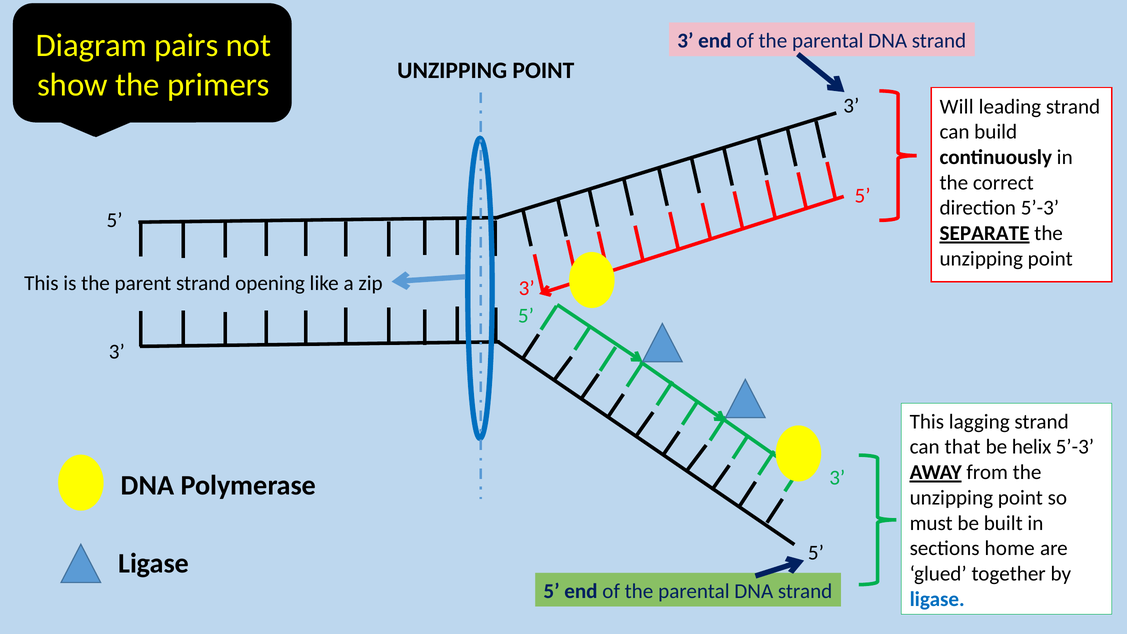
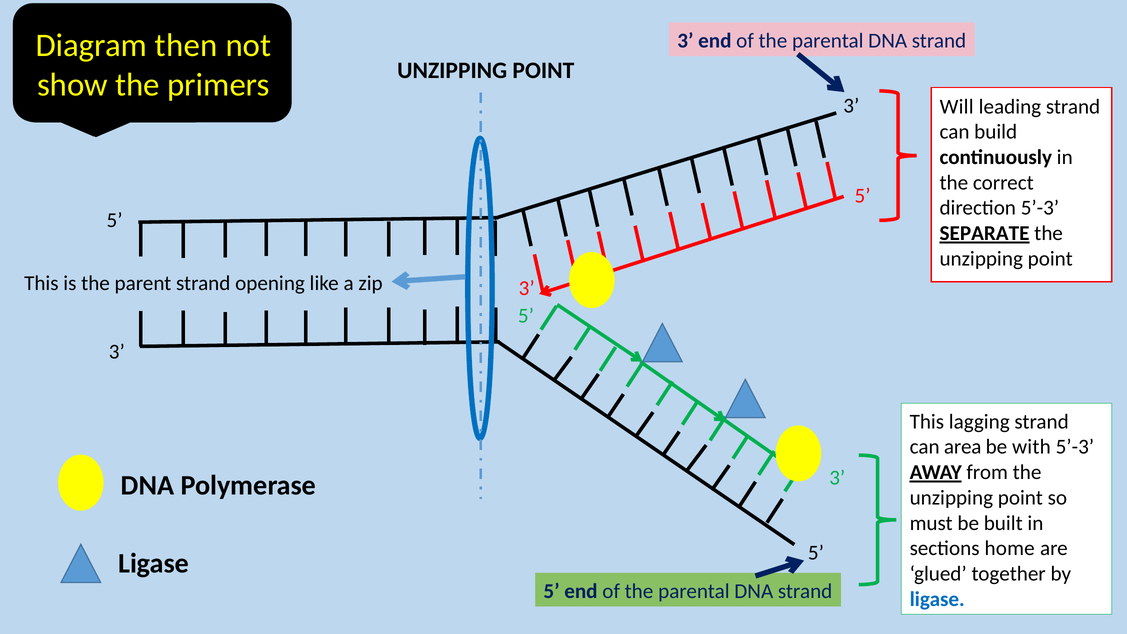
pairs: pairs -> then
that: that -> area
helix: helix -> with
